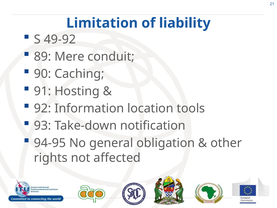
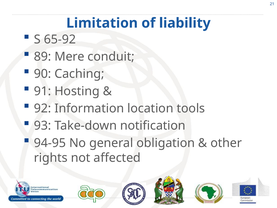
49-92: 49-92 -> 65-92
